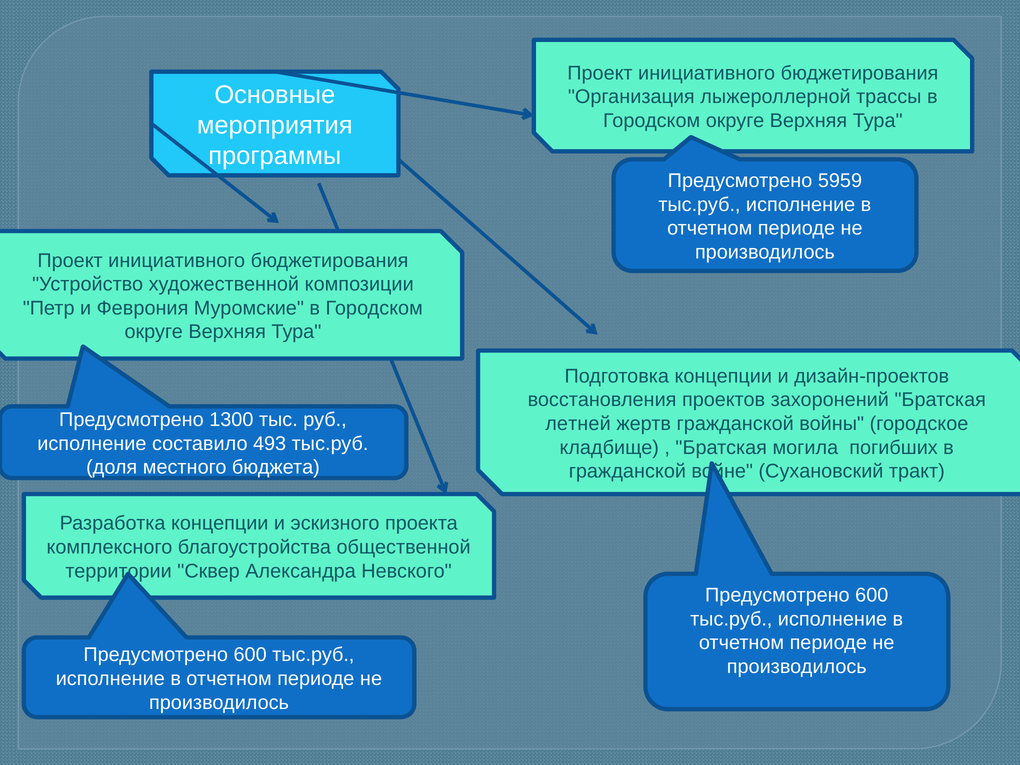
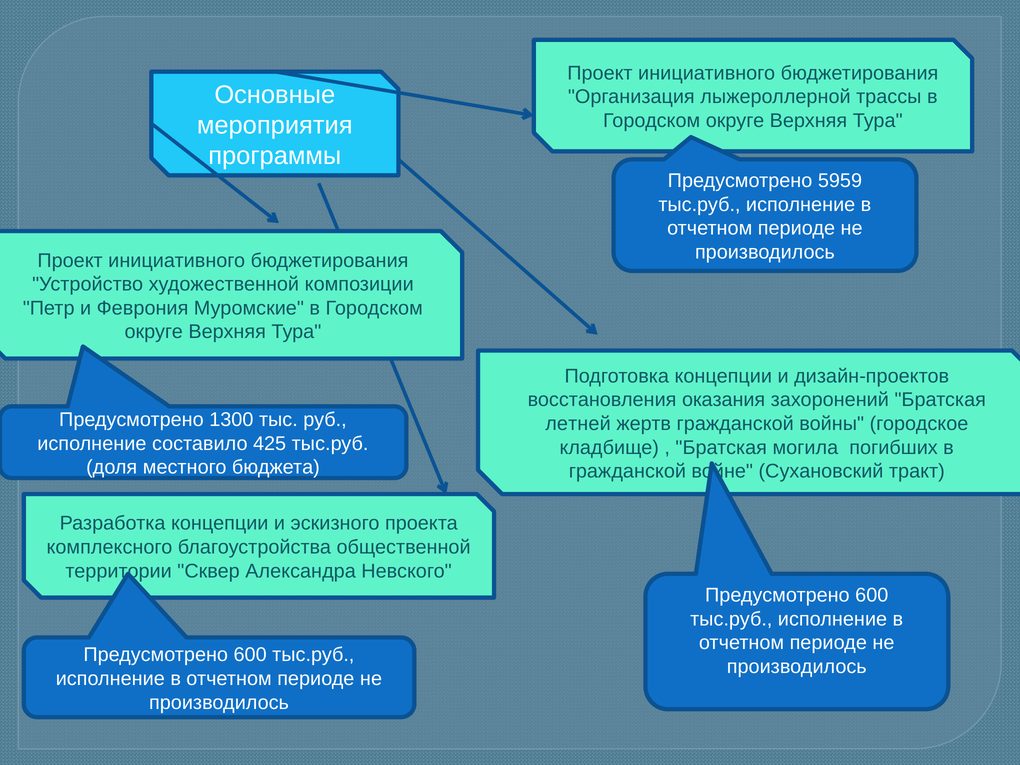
проектов: проектов -> оказания
493: 493 -> 425
